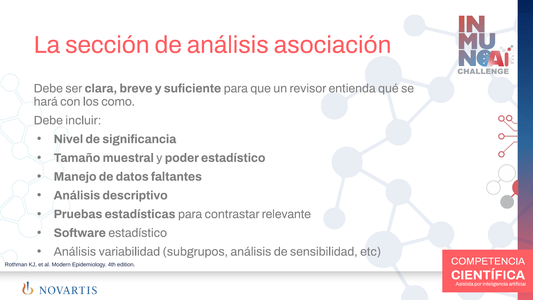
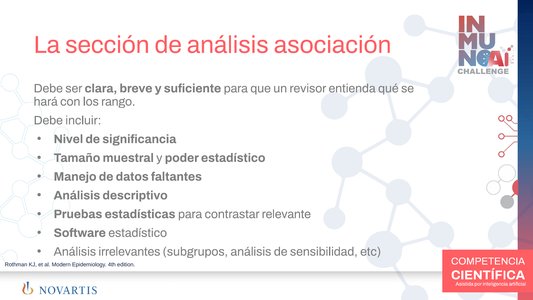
como: como -> rango
variabilidad: variabilidad -> irrelevantes
